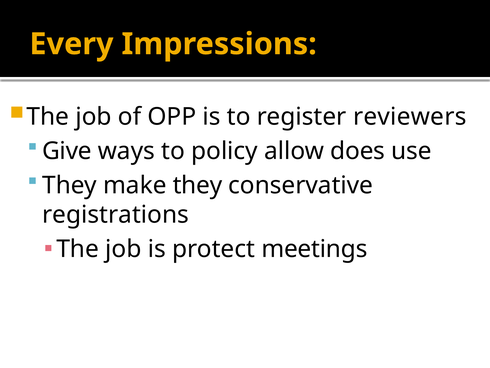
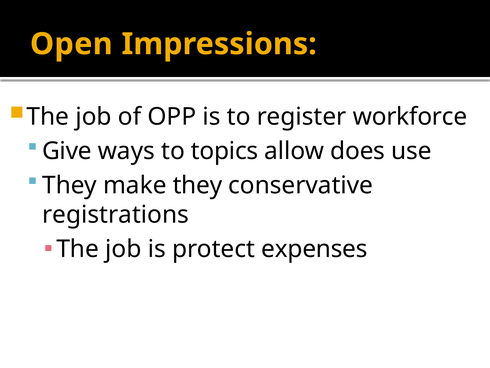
Every: Every -> Open
reviewers: reviewers -> workforce
policy: policy -> topics
meetings: meetings -> expenses
